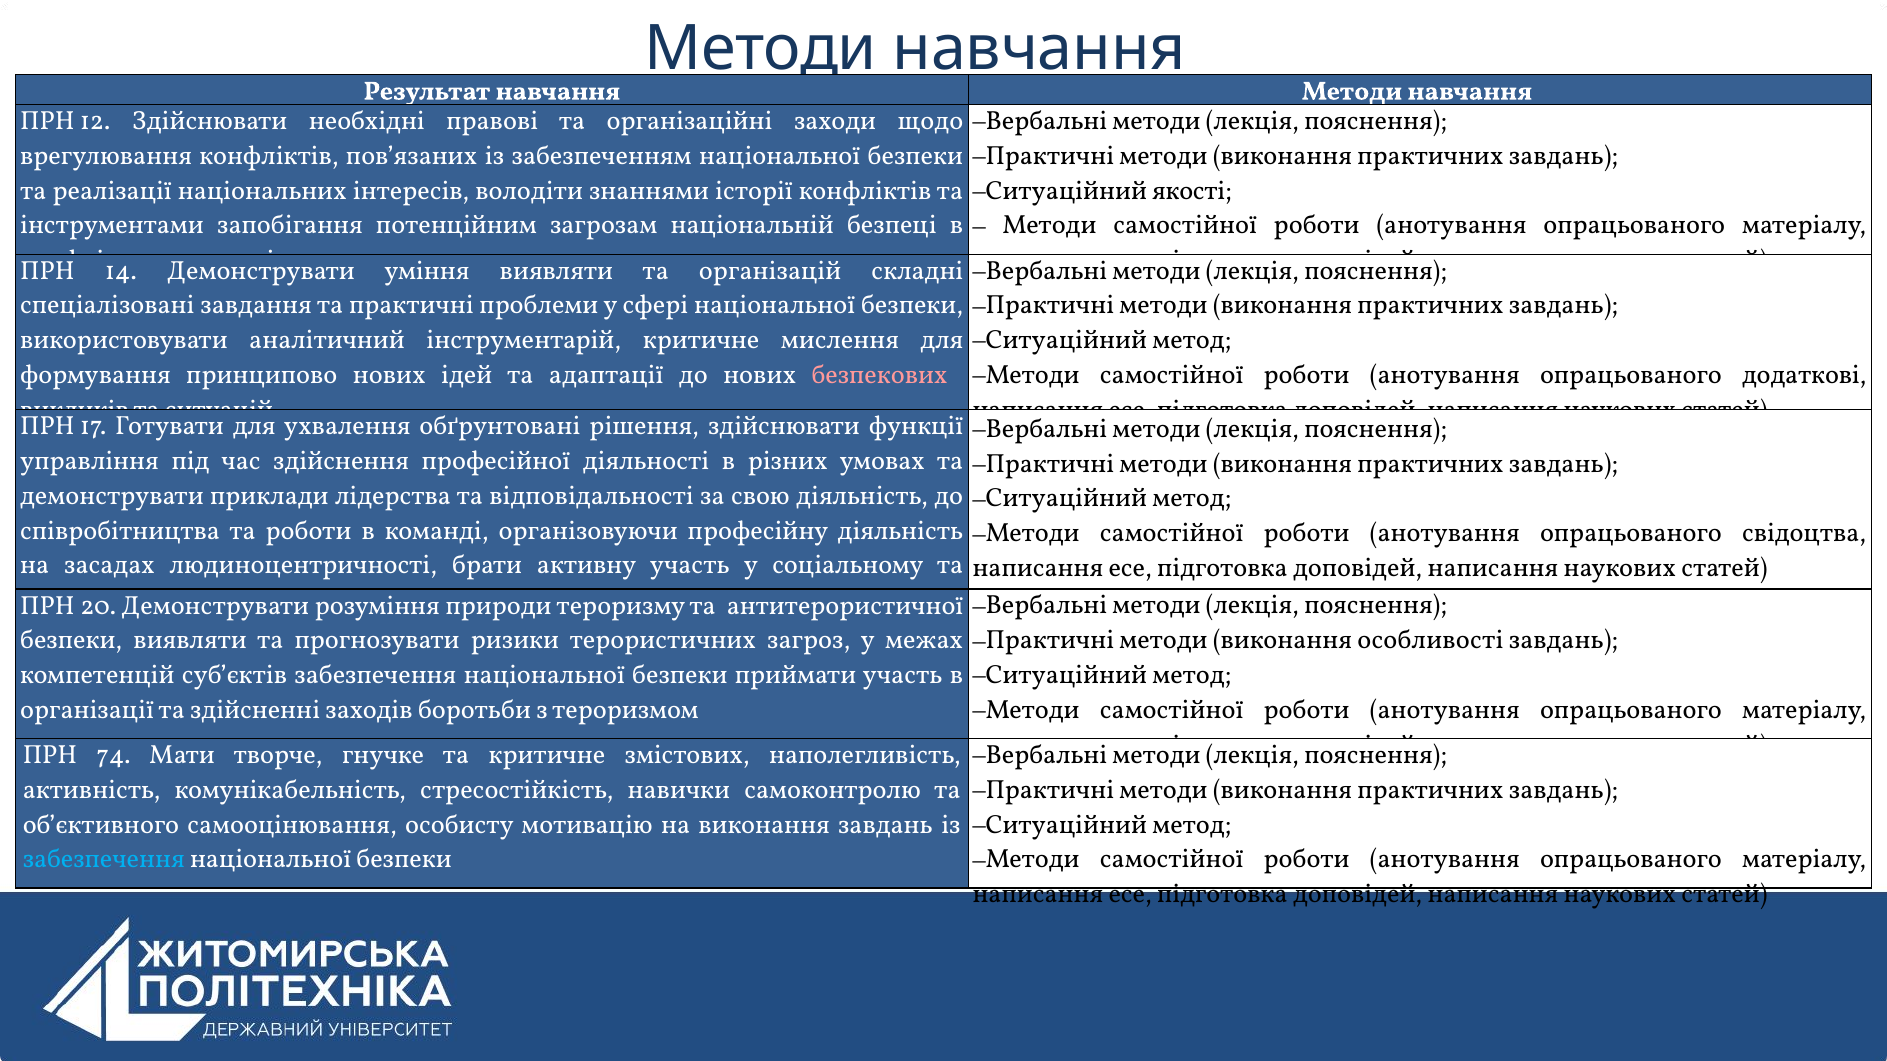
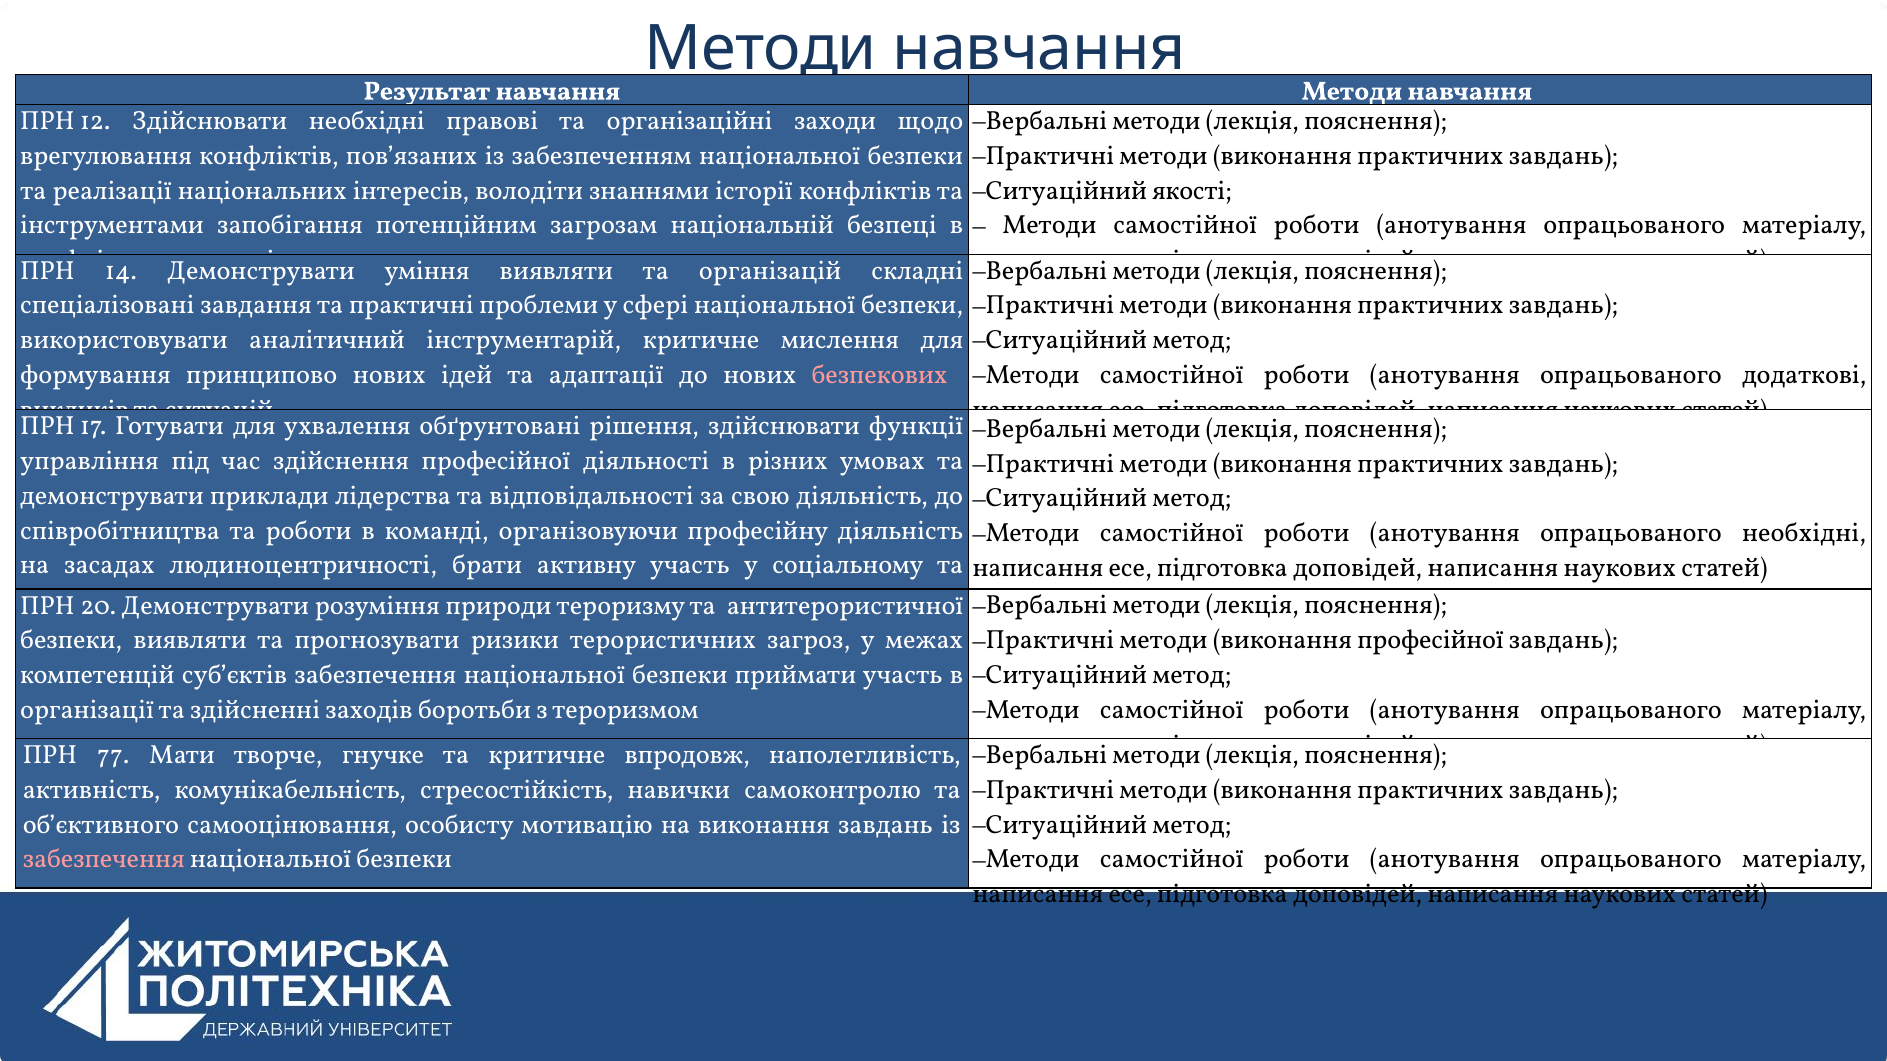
опрацьованого свідоцтва: свідоцтва -> необхідні
виконання особливості: особливості -> професійної
74: 74 -> 77
змістових: змістових -> впродовж
забезпечення at (104, 860) colour: light blue -> pink
